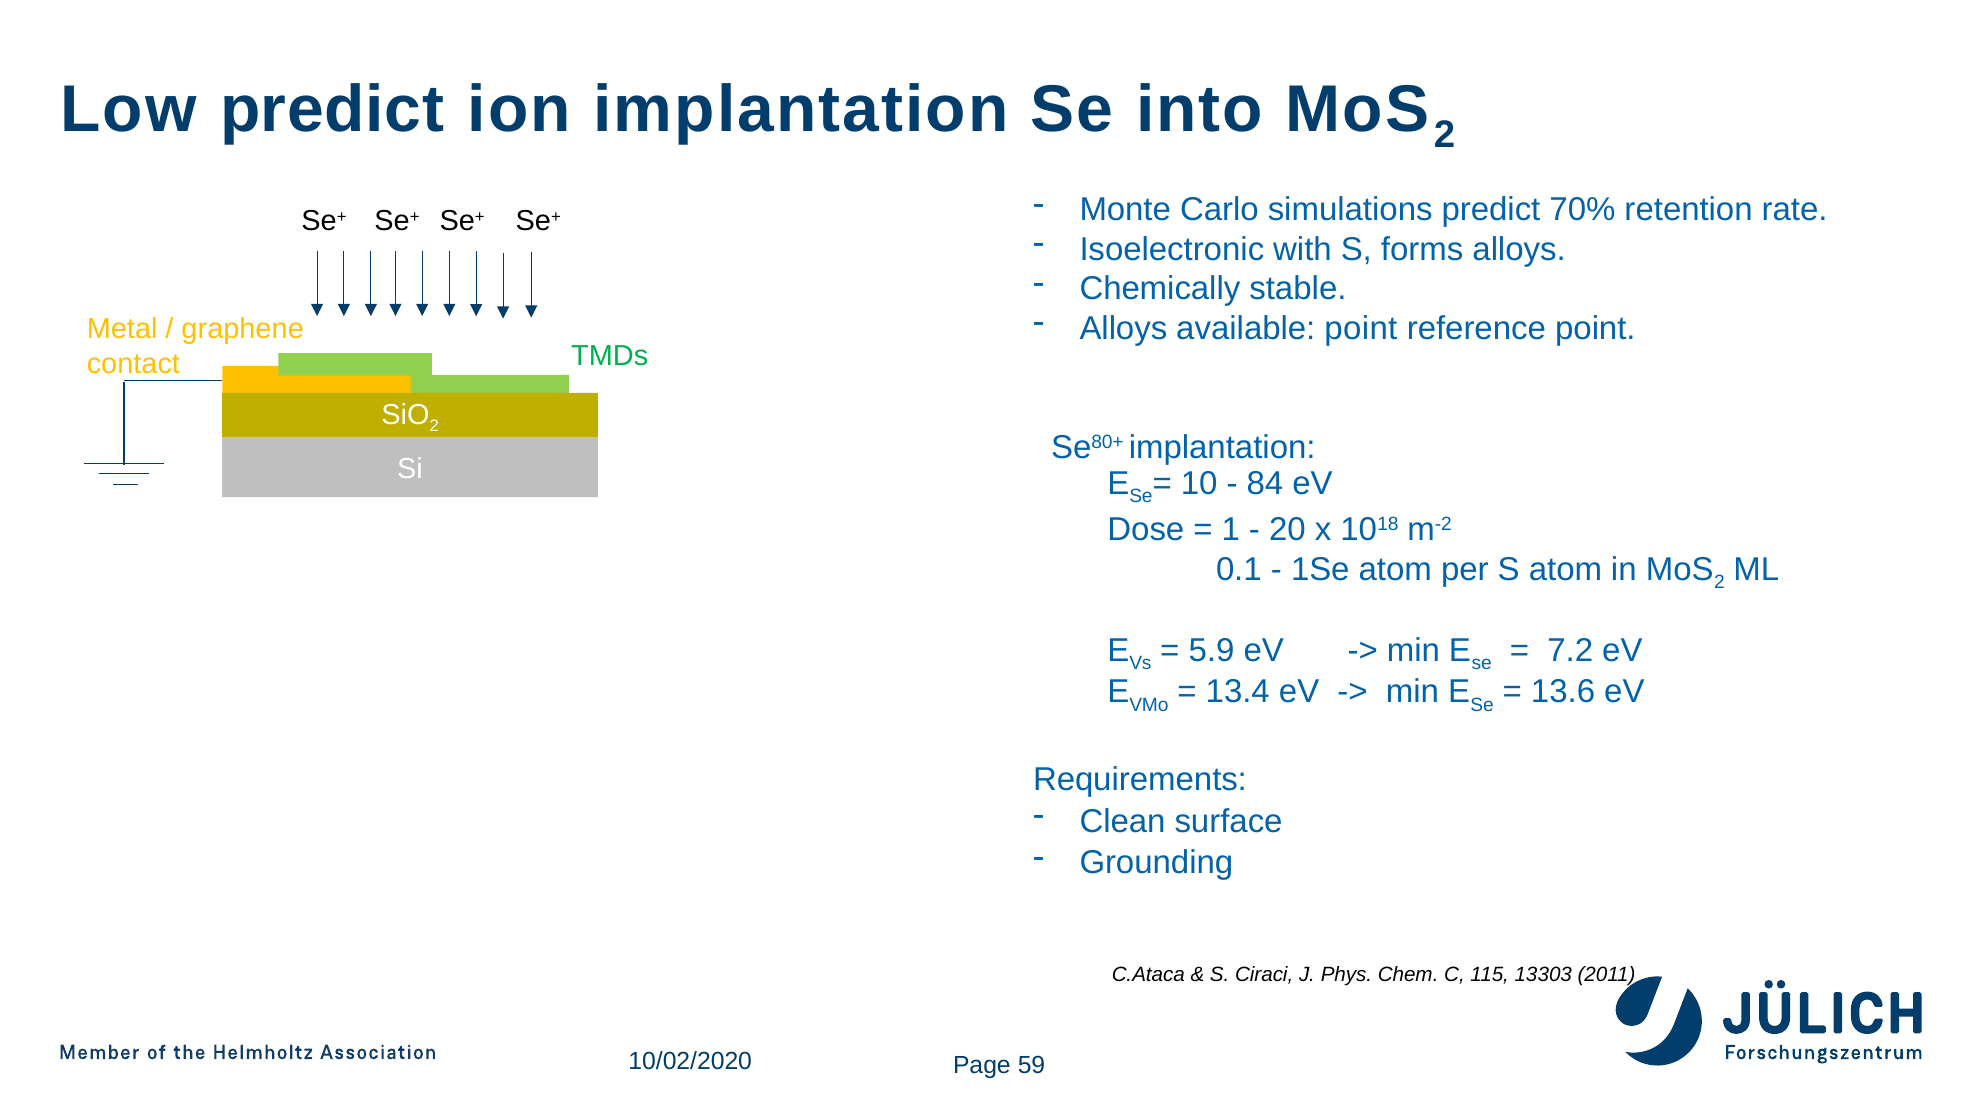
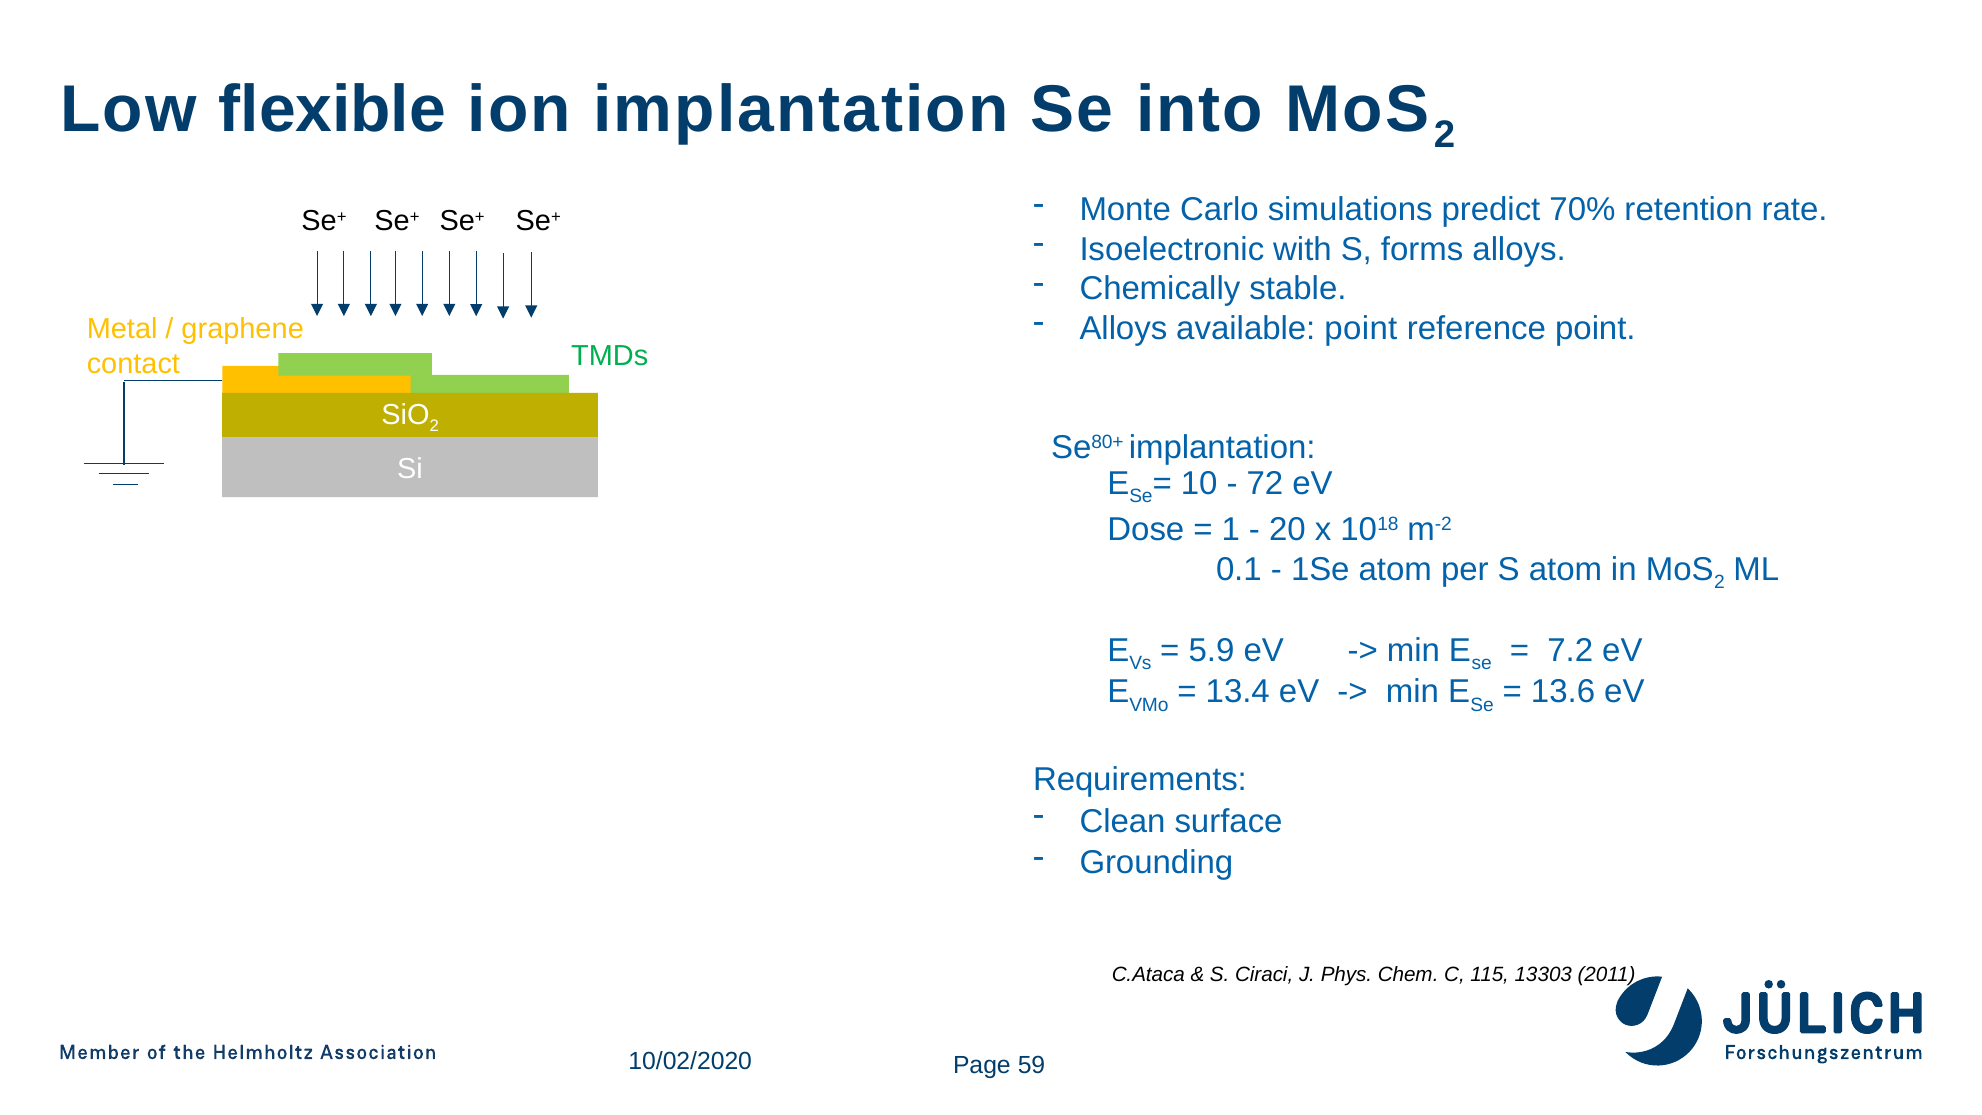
Low predict: predict -> flexible
84: 84 -> 72
